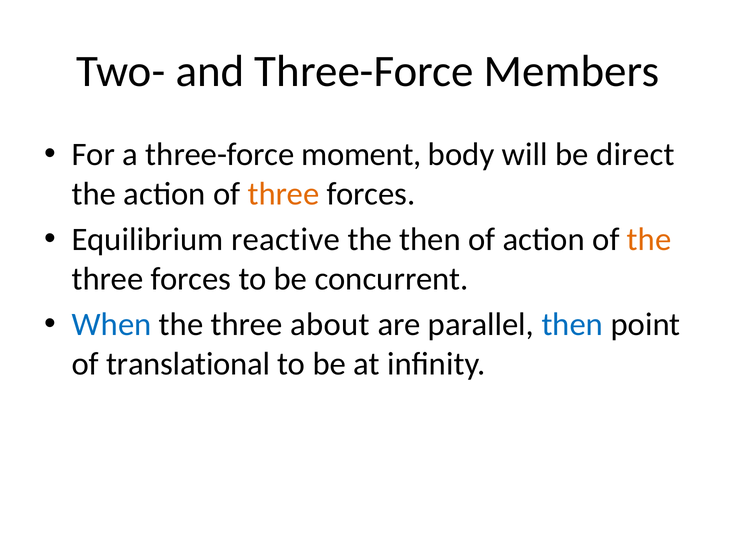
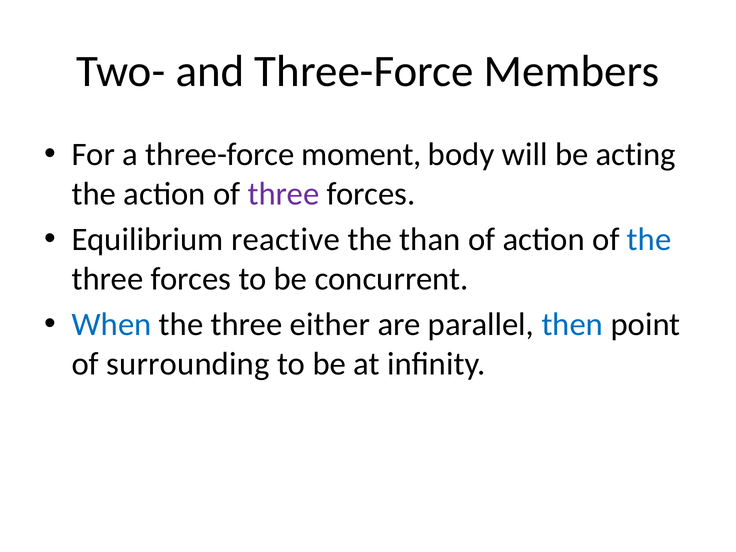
direct: direct -> acting
three at (284, 194) colour: orange -> purple
the then: then -> than
the at (649, 240) colour: orange -> blue
about: about -> either
translational: translational -> surrounding
